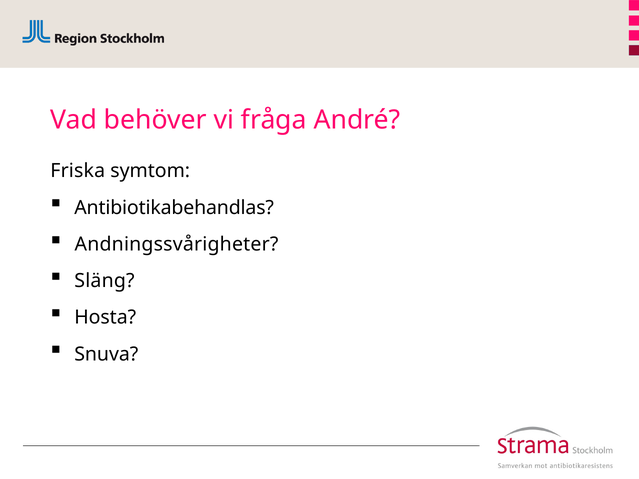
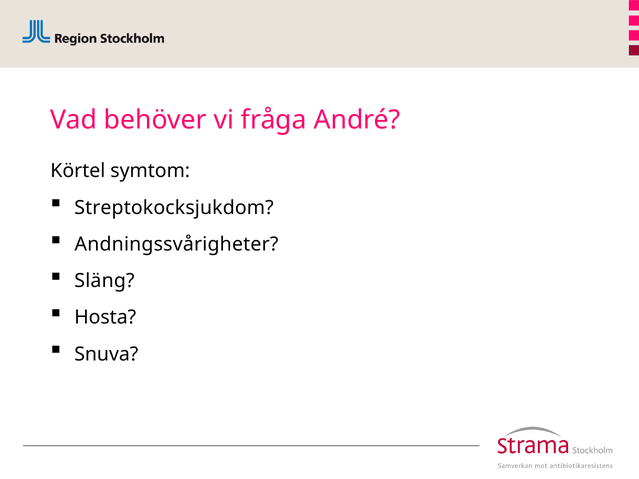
Friska: Friska -> Körtel
Antibiotikabehandlas: Antibiotikabehandlas -> Streptokocksjukdom
